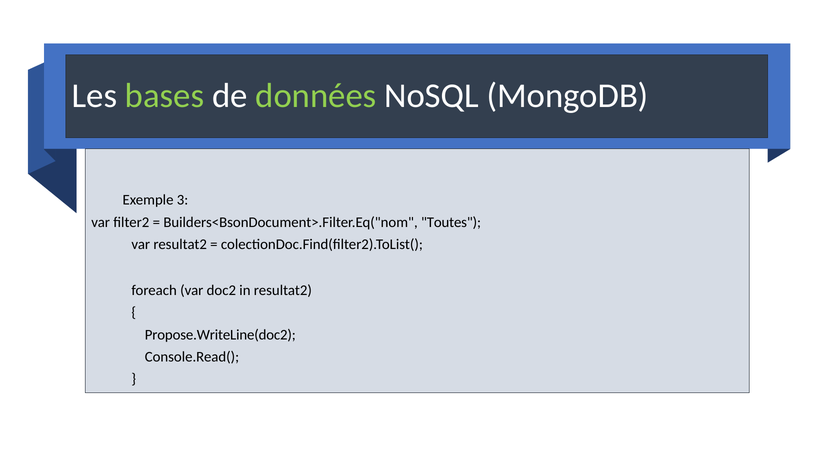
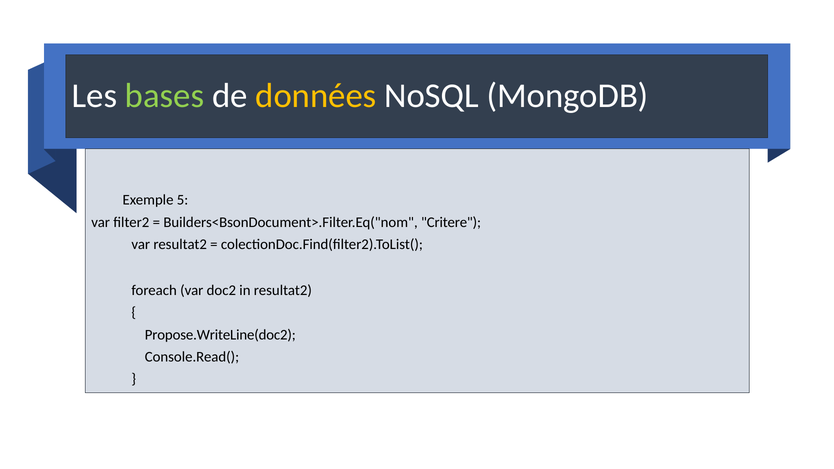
données colour: light green -> yellow
3: 3 -> 5
Toutes: Toutes -> Critere
